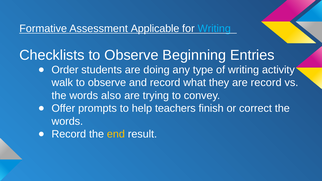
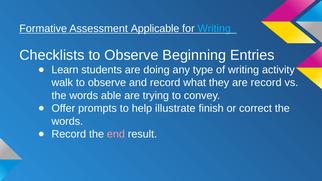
Order: Order -> Learn
also: also -> able
teachers: teachers -> illustrate
end colour: yellow -> pink
